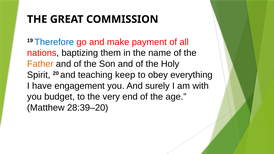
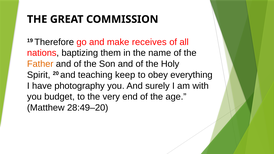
Therefore colour: blue -> black
payment: payment -> receives
engagement: engagement -> photography
28:39–20: 28:39–20 -> 28:49–20
